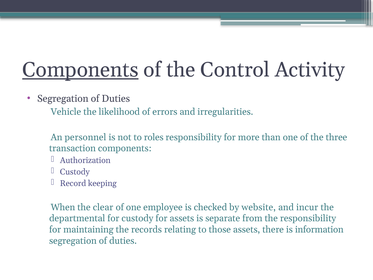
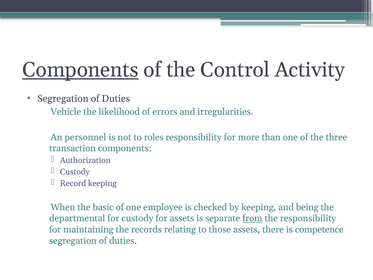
clear: clear -> basic
by website: website -> keeping
incur: incur -> being
from underline: none -> present
information: information -> competence
